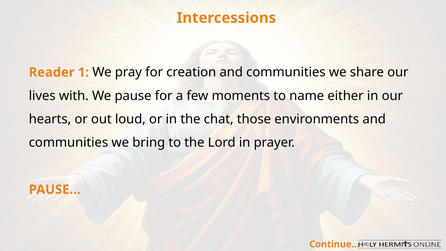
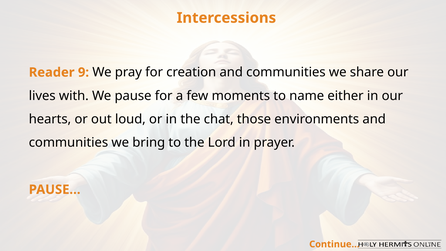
1: 1 -> 9
